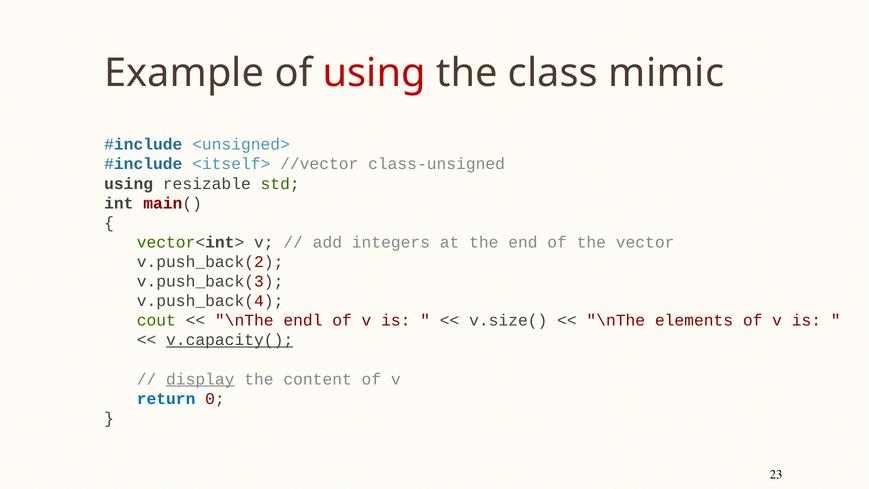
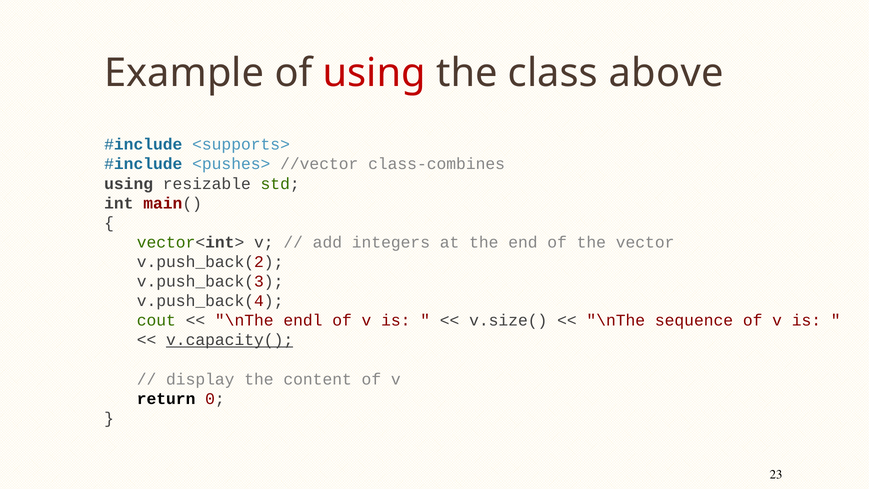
mimic: mimic -> above
<unsigned>: <unsigned> -> <supports>
<itself>: <itself> -> <pushes>
class-unsigned: class-unsigned -> class-combines
elements: elements -> sequence
display underline: present -> none
return colour: blue -> black
